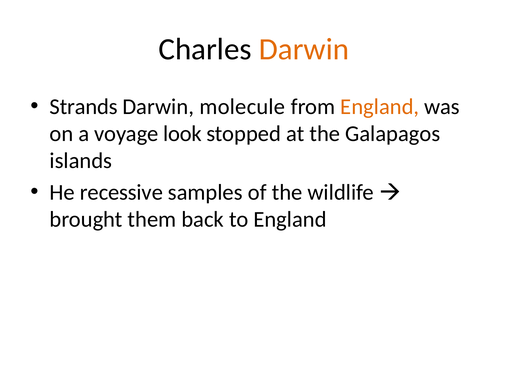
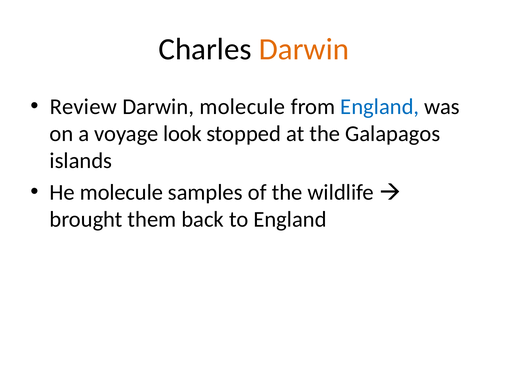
Strands: Strands -> Review
England at (380, 107) colour: orange -> blue
He recessive: recessive -> molecule
